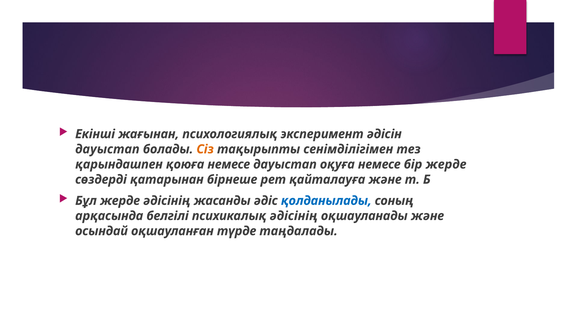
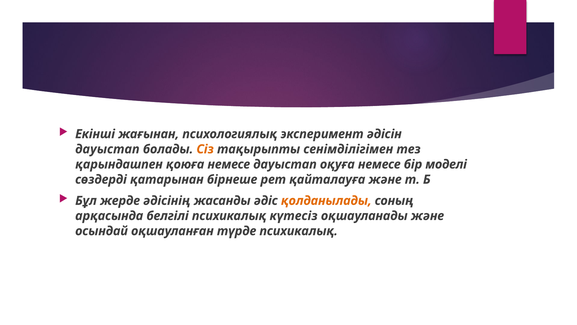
бір жерде: жерде -> моделі
қолданылады colour: blue -> orange
психикалық әдісінің: әдісінің -> күтесіз
түрде таңдалады: таңдалады -> психикалық
